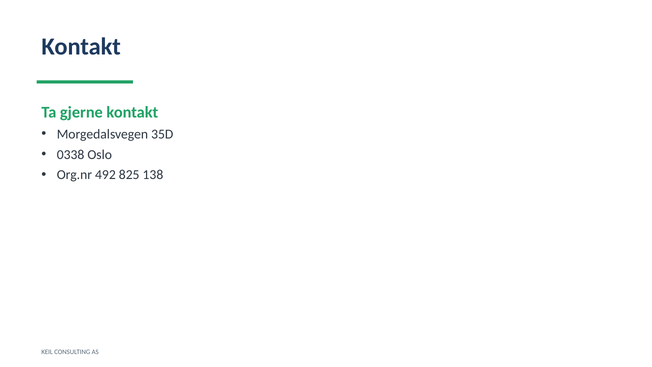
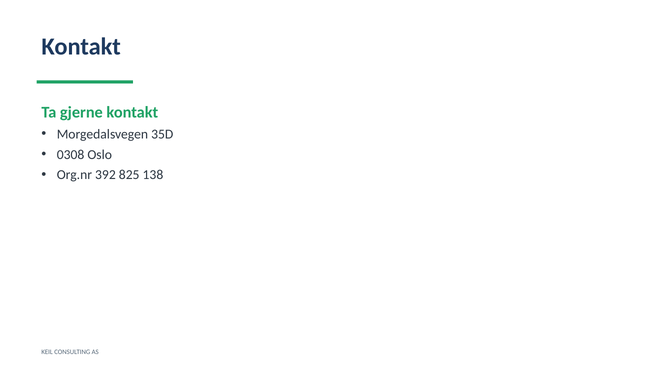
0338: 0338 -> 0308
492: 492 -> 392
